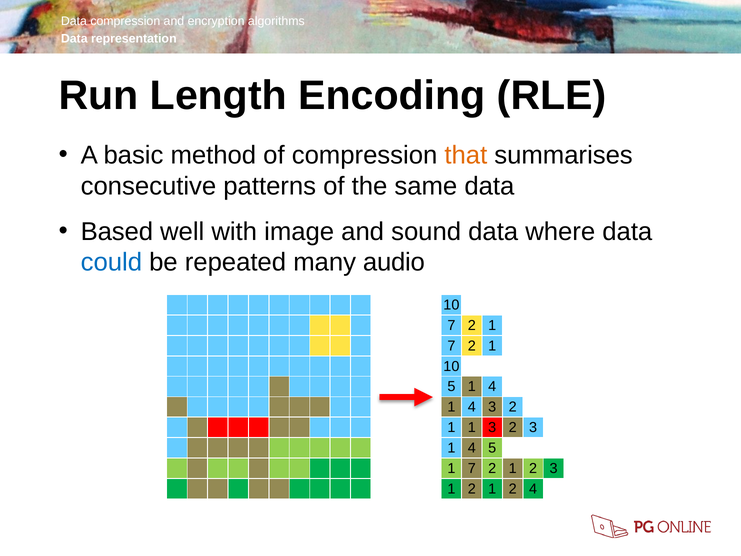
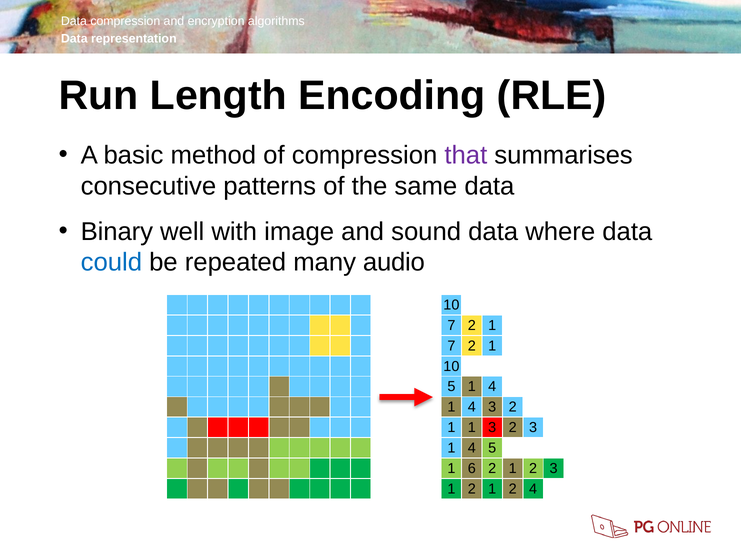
that colour: orange -> purple
Based: Based -> Binary
7 at (472, 468): 7 -> 6
